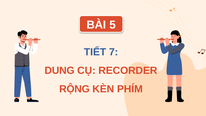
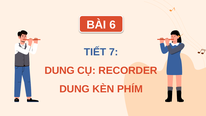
5: 5 -> 6
RỘNG at (75, 89): RỘNG -> DUNG
